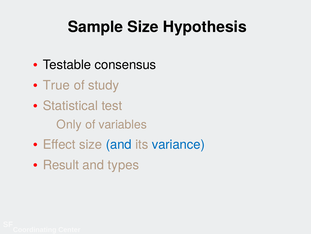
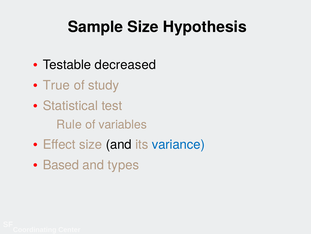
consensus: consensus -> decreased
Only: Only -> Rule
and at (119, 144) colour: blue -> black
Result: Result -> Based
